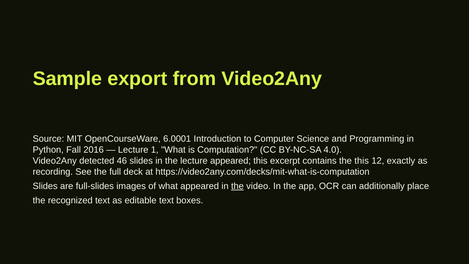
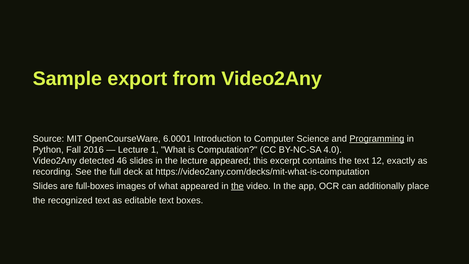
Programming underline: none -> present
the this: this -> text
full-slides: full-slides -> full-boxes
